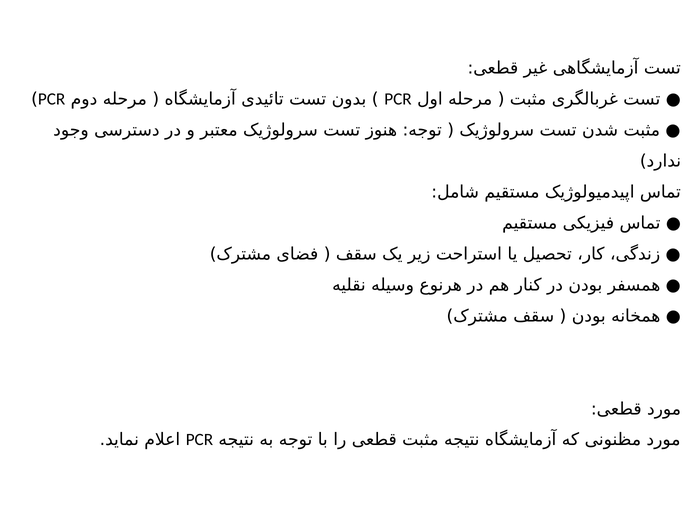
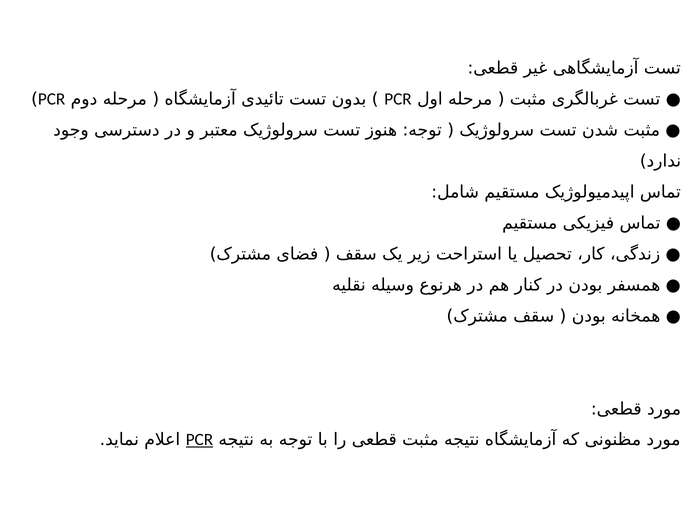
PCR at (199, 440) underline: none -> present
